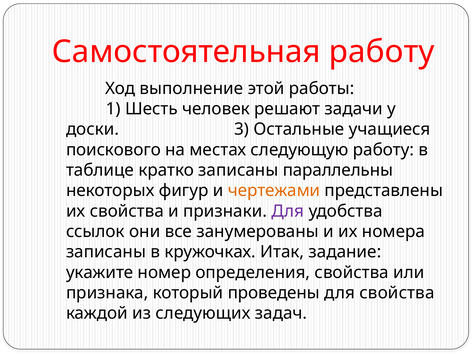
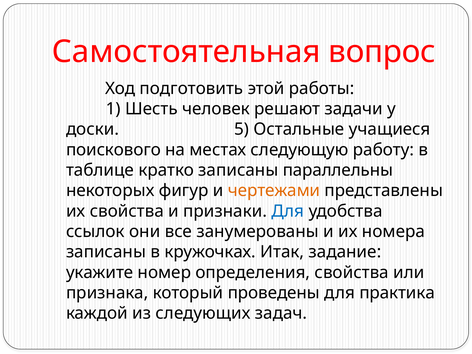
Самостоятельная работу: работу -> вопрос
выполнение: выполнение -> подготовить
3: 3 -> 5
Для at (288, 211) colour: purple -> blue
для свойства: свойства -> практика
